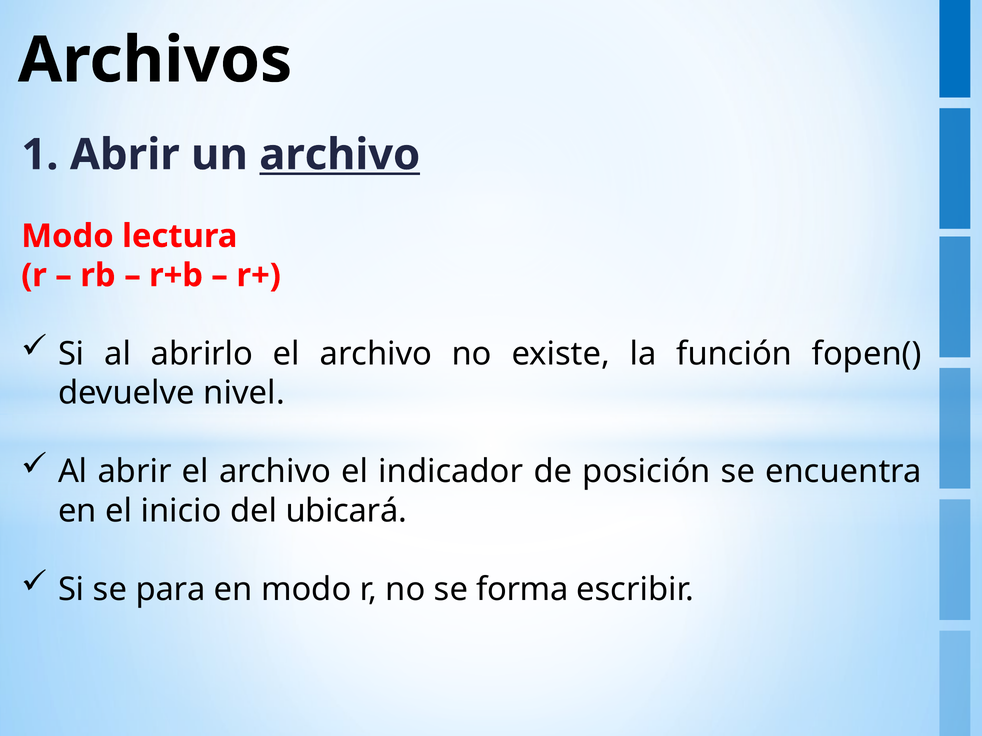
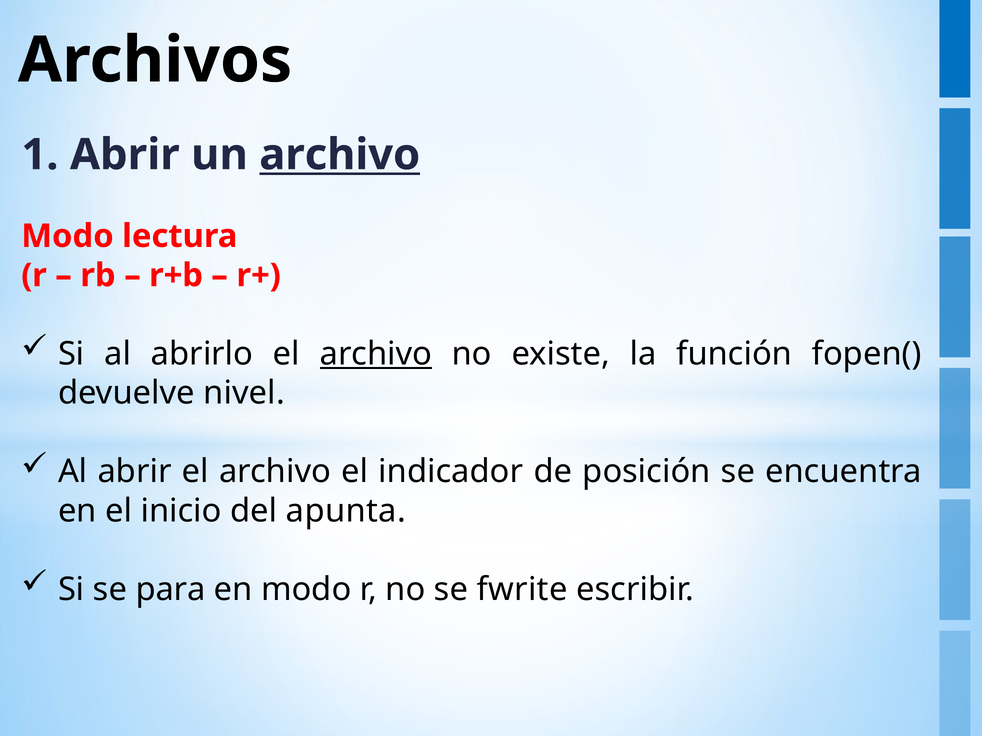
archivo at (376, 354) underline: none -> present
ubicará: ubicará -> apunta
forma: forma -> fwrite
